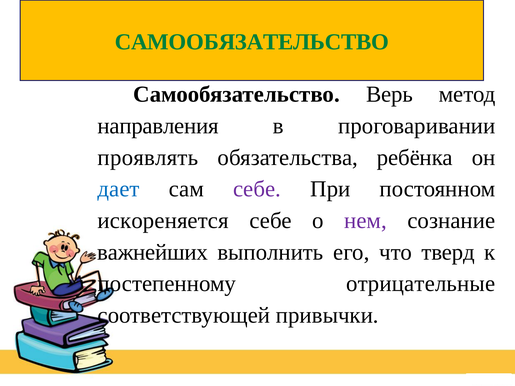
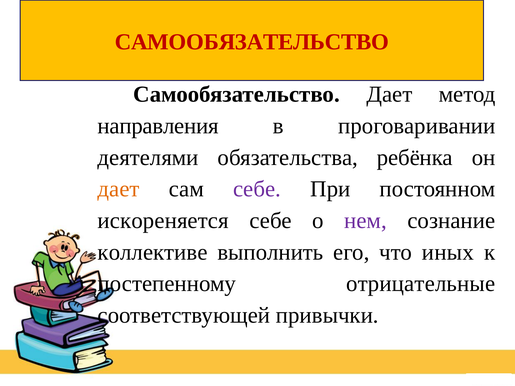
САМООБЯЗАТЕЛЬСТВО at (252, 42) colour: green -> red
Самообязательство Верь: Верь -> Дает
проявлять: проявлять -> деятелями
дает at (119, 189) colour: blue -> orange
важнейших: важнейших -> коллективе
тверд: тверд -> иных
